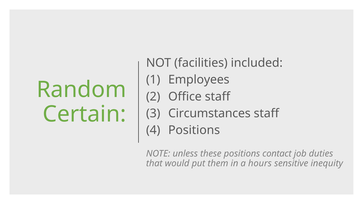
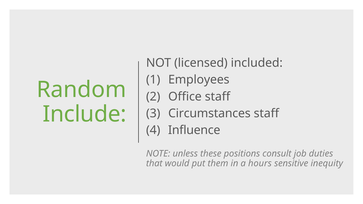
facilities: facilities -> licensed
Certain: Certain -> Include
Positions at (194, 130): Positions -> Influence
contact: contact -> consult
